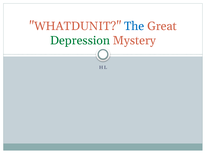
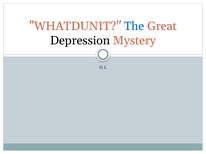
Depression colour: green -> black
